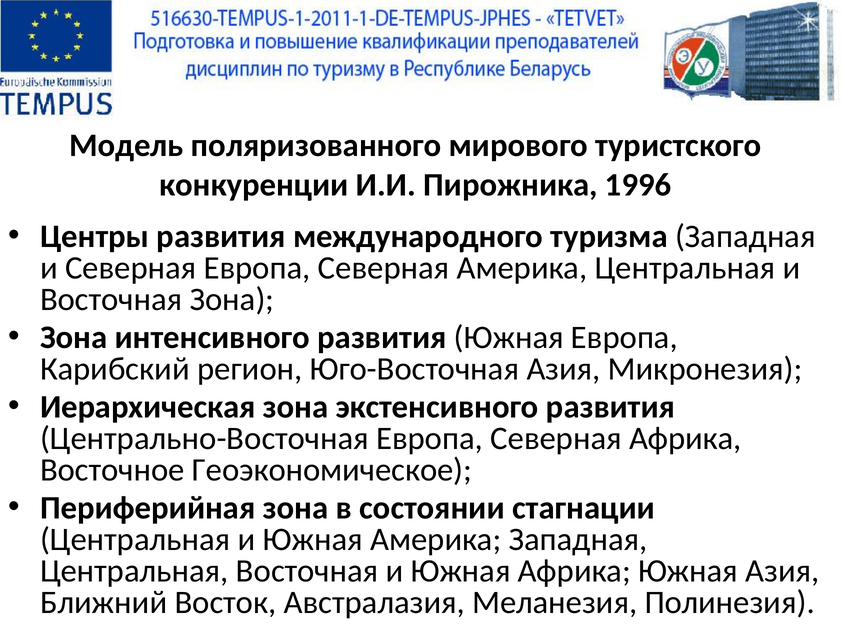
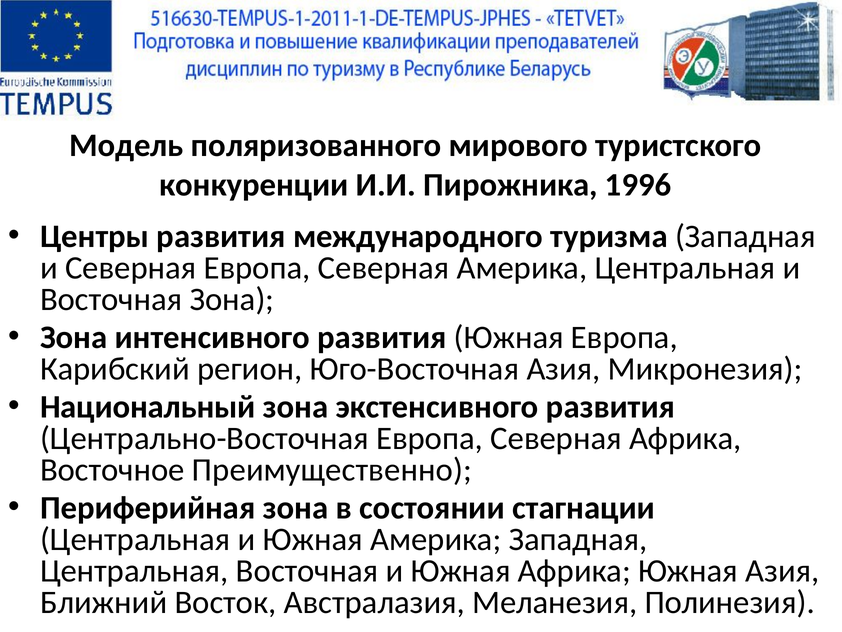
Иерархическая: Иерархическая -> Национальный
Геоэкономическое: Геоэкономическое -> Преимущественно
